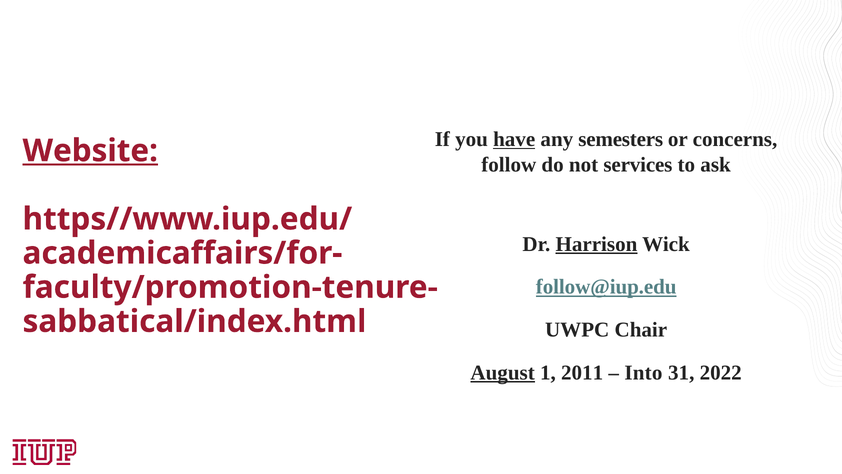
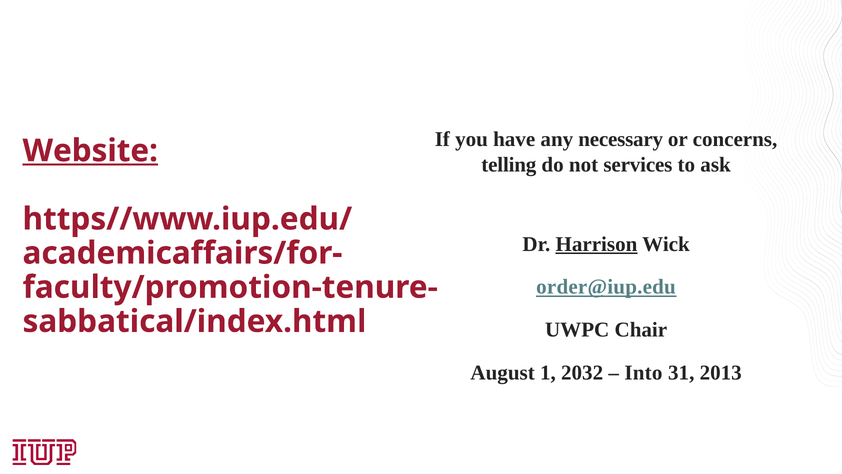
have underline: present -> none
semesters: semesters -> necessary
follow: follow -> telling
follow@iup.edu: follow@iup.edu -> order@iup.edu
August underline: present -> none
2011: 2011 -> 2032
2022: 2022 -> 2013
